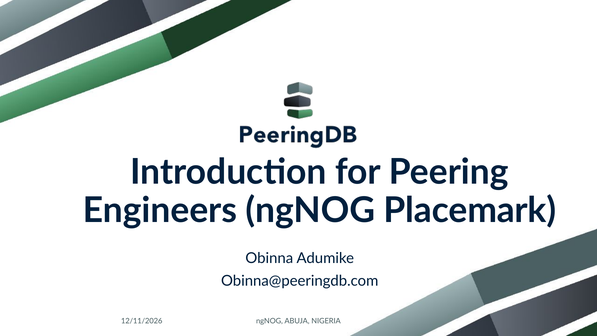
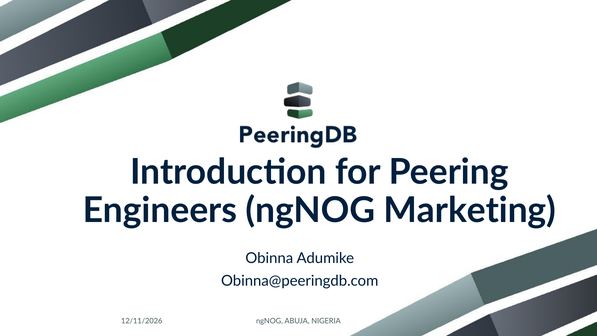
Placemark: Placemark -> Marketing
